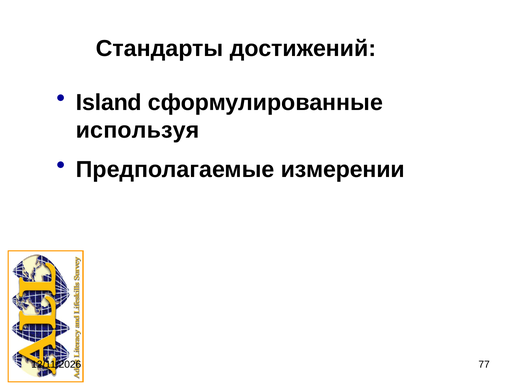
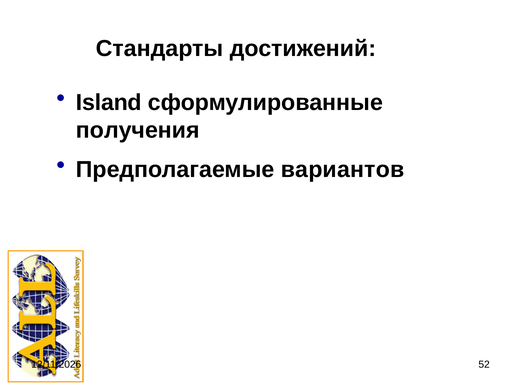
используя: используя -> получения
измерении: измерении -> вариантов
77: 77 -> 52
